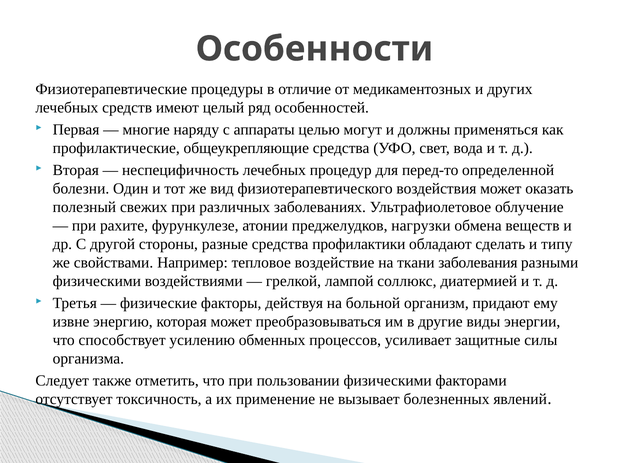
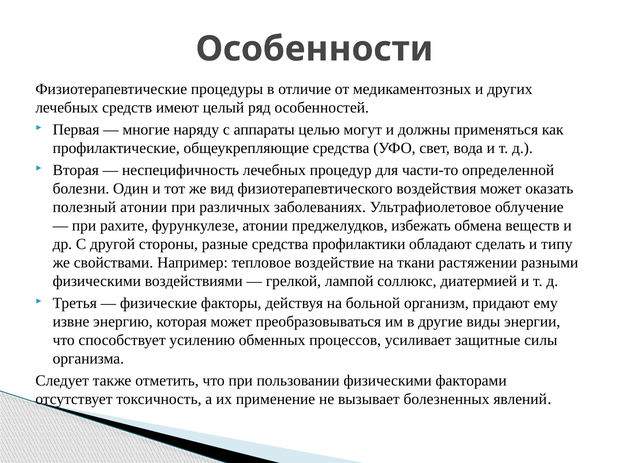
перед-то: перед-то -> части-то
полезный свежих: свежих -> атонии
нагрузки: нагрузки -> избежать
заболевания: заболевания -> растяжении
